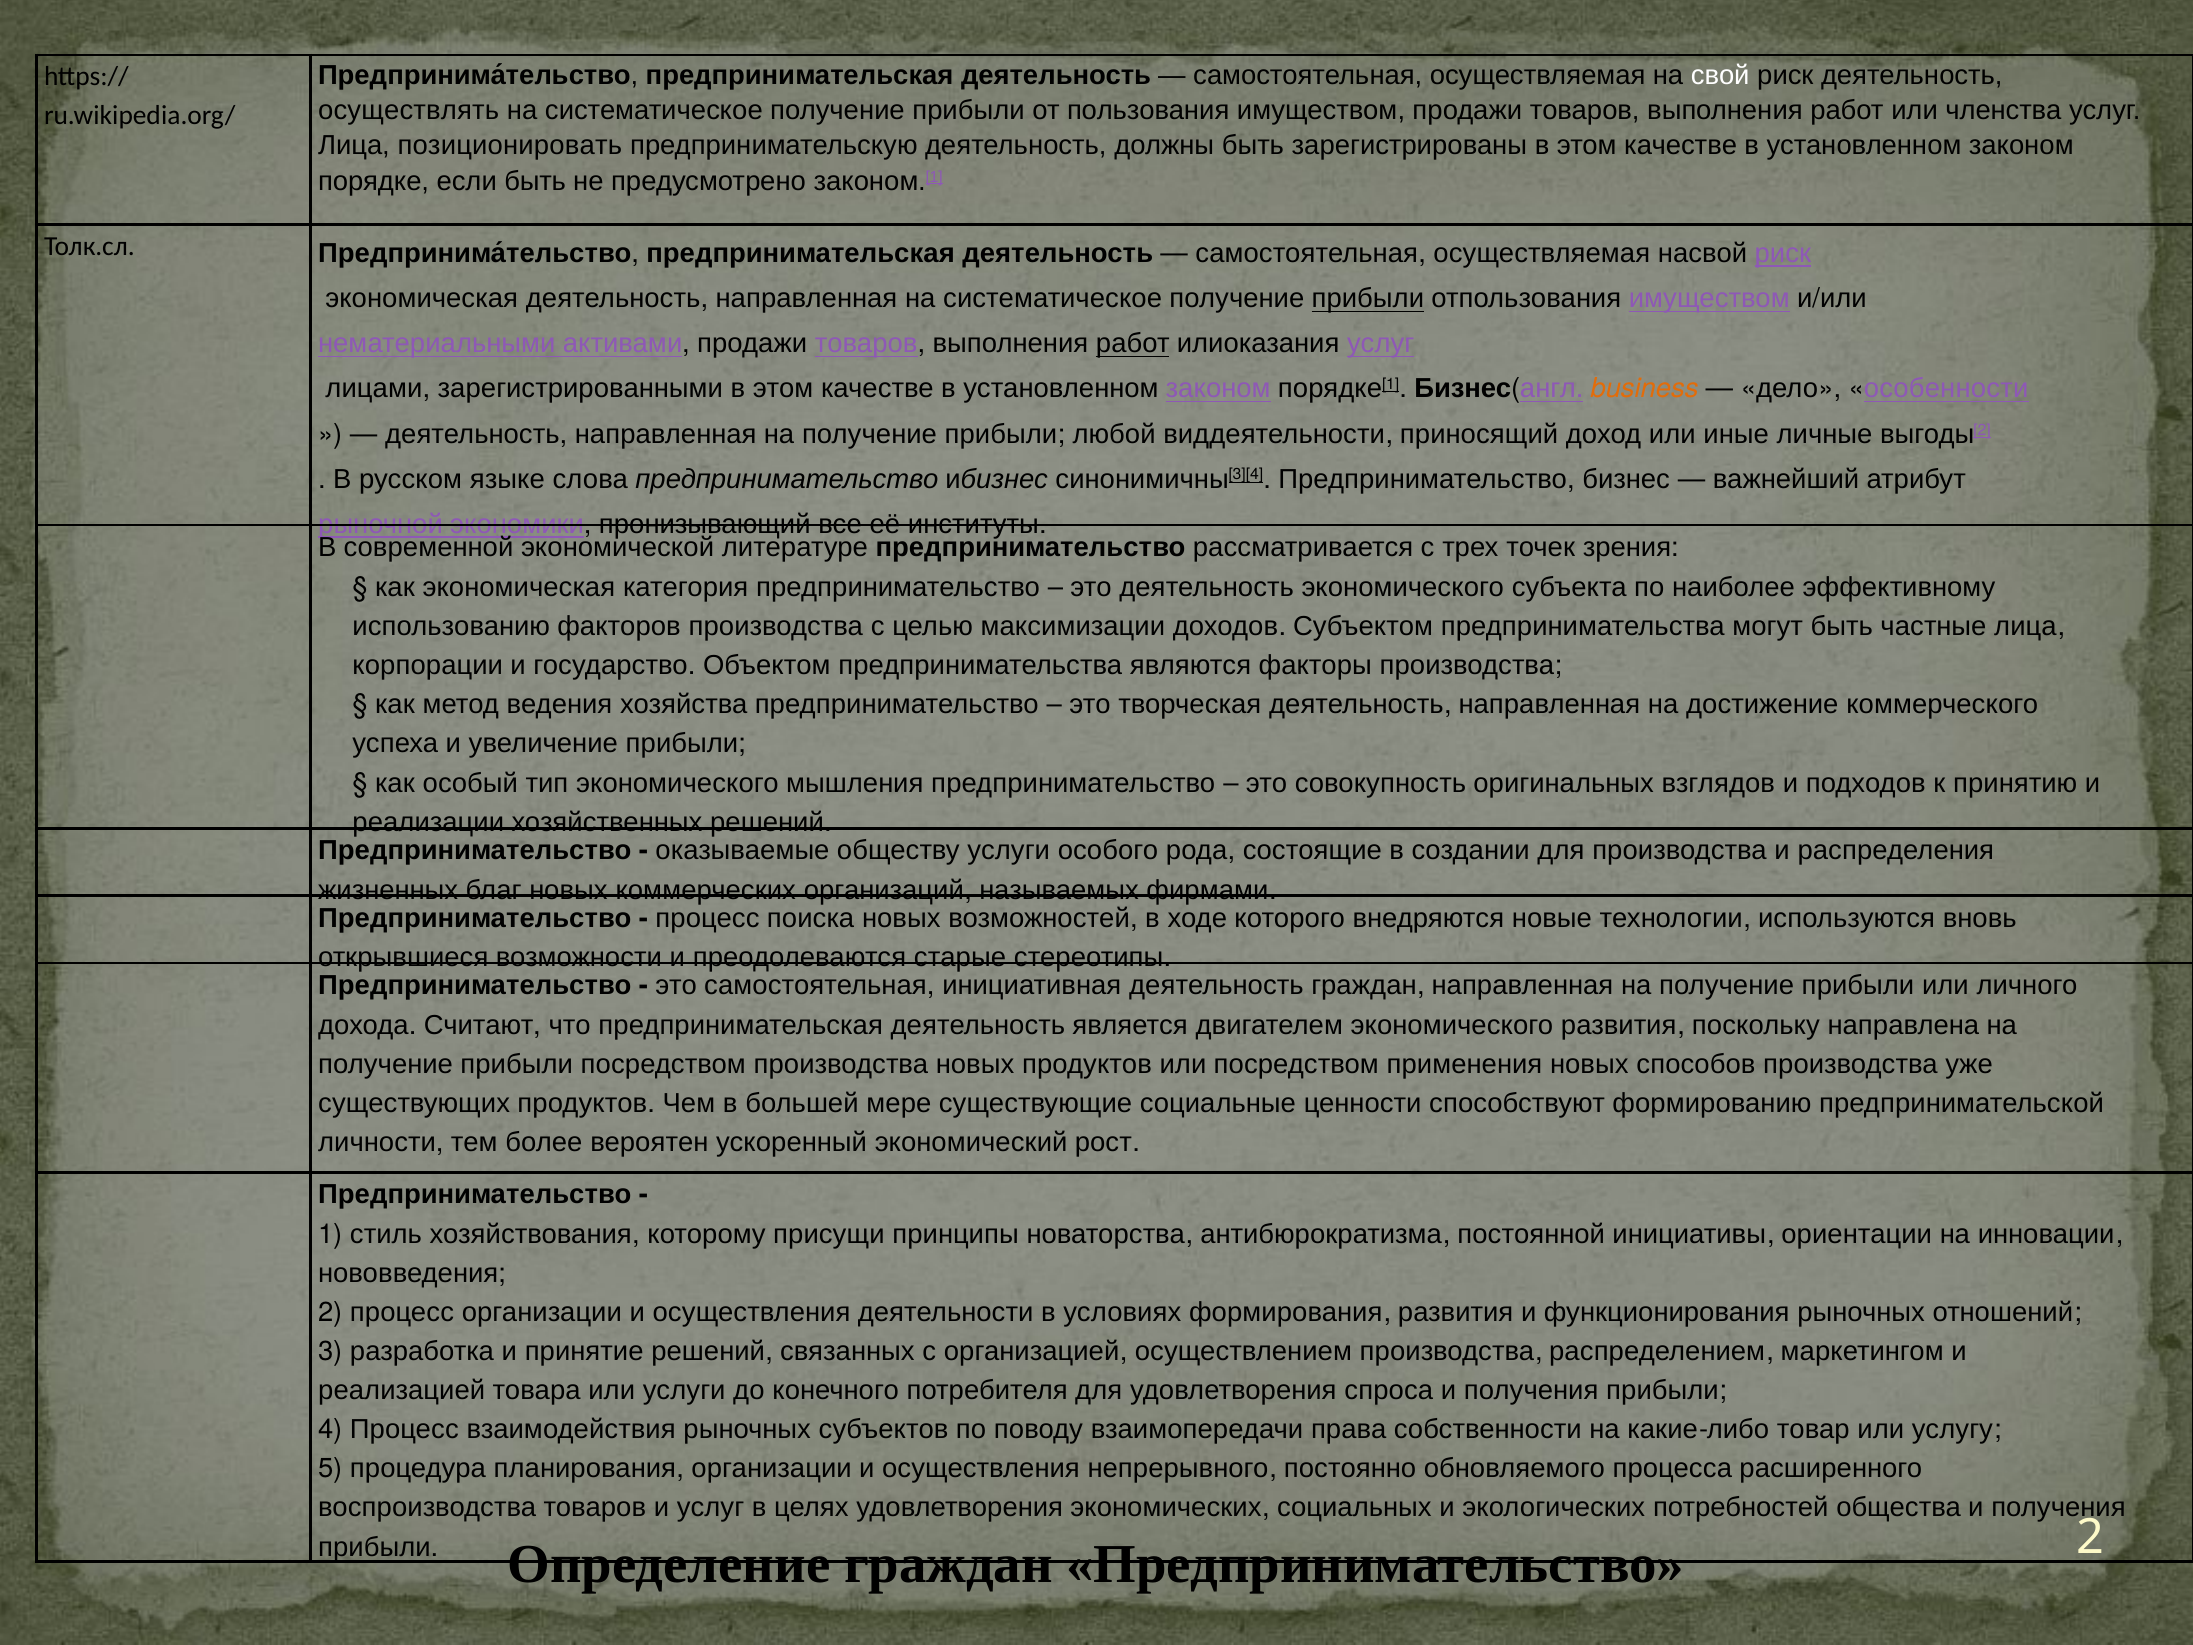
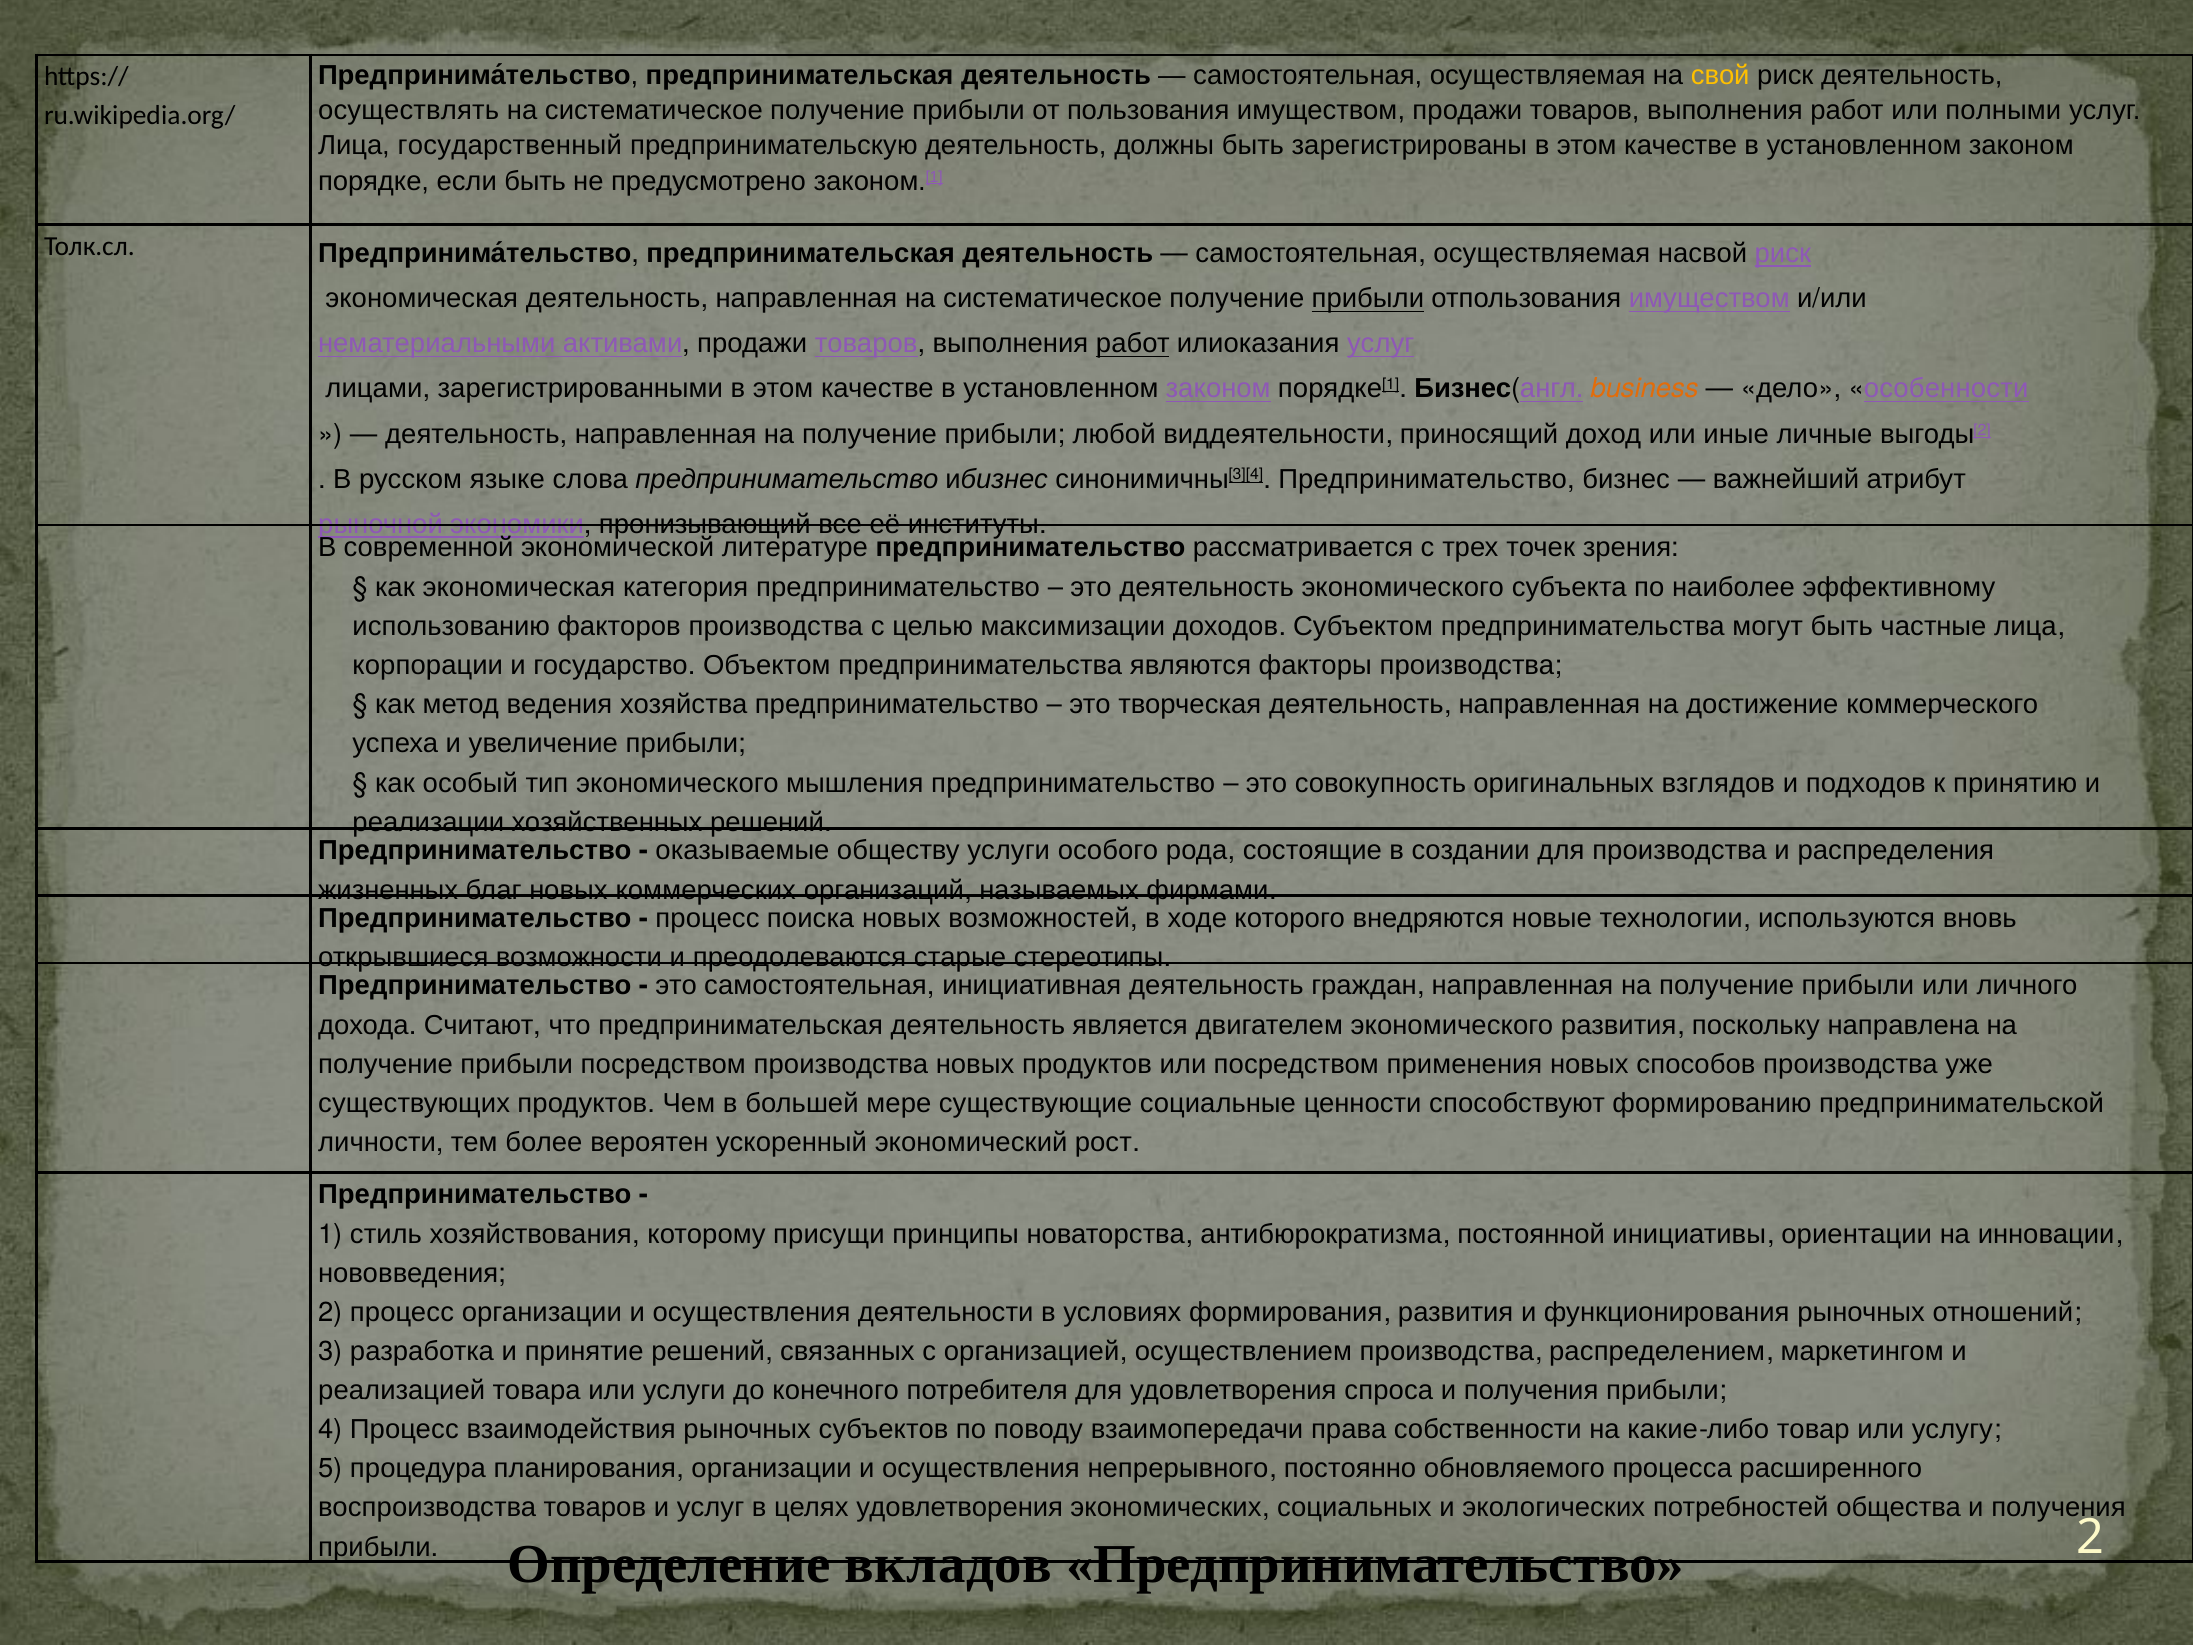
свой colour: white -> yellow
членства: членства -> полными
позиционировать: позиционировать -> государственный
Определение граждан: граждан -> вкладов
